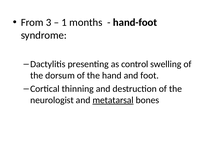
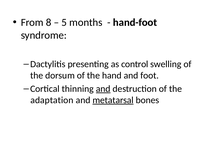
3: 3 -> 8
1: 1 -> 5
and at (103, 89) underline: none -> present
neurologist: neurologist -> adaptation
